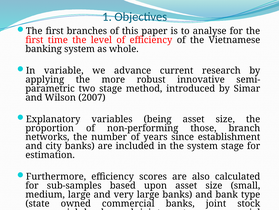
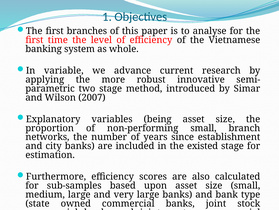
non-performing those: those -> small
the system: system -> existed
